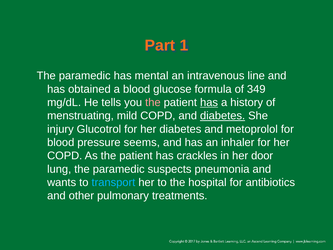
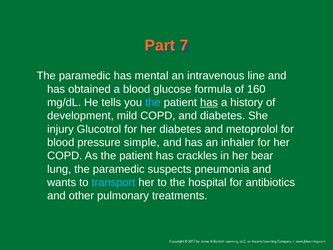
1: 1 -> 7
349: 349 -> 160
the at (153, 102) colour: pink -> light blue
menstruating: menstruating -> development
diabetes at (223, 116) underline: present -> none
seems: seems -> simple
door: door -> bear
